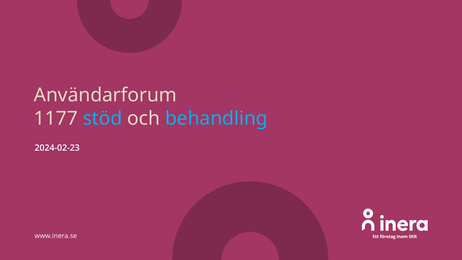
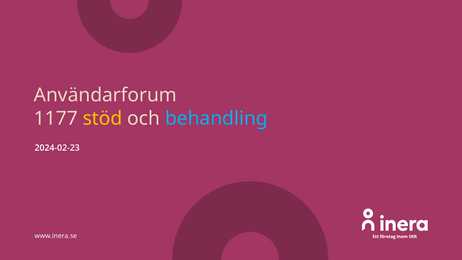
stöd colour: light blue -> yellow
